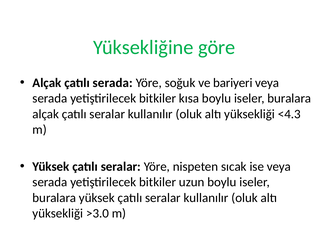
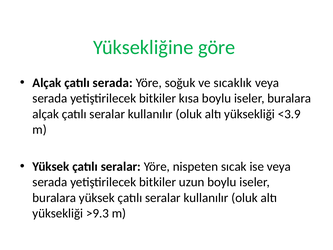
bariyeri: bariyeri -> sıcaklık
<4.3: <4.3 -> <3.9
>3.0: >3.0 -> >9.3
